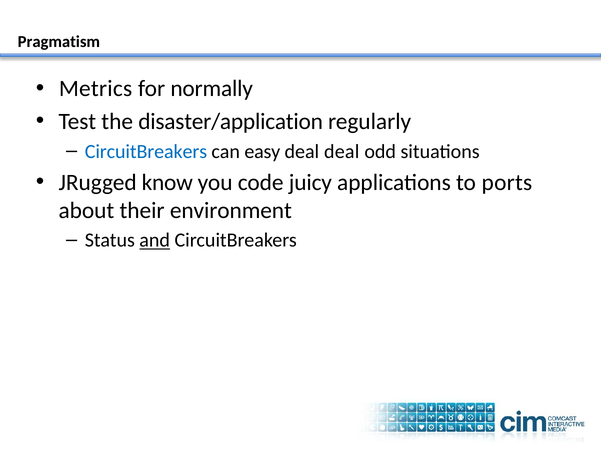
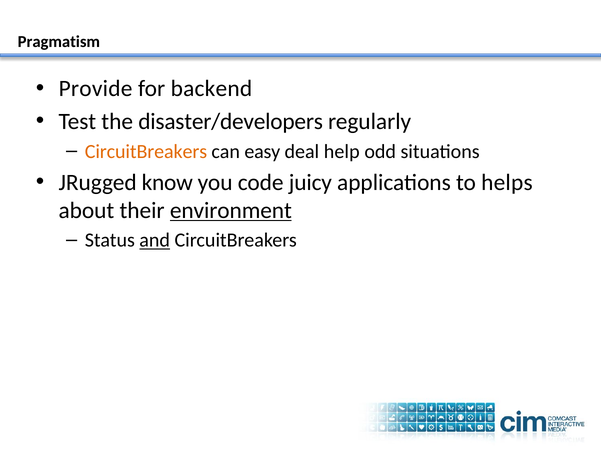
Metrics: Metrics -> Provide
normally: normally -> backend
disaster/application: disaster/application -> disaster/developers
CircuitBreakers at (146, 151) colour: blue -> orange
deal deal: deal -> help
ports: ports -> helps
environment underline: none -> present
